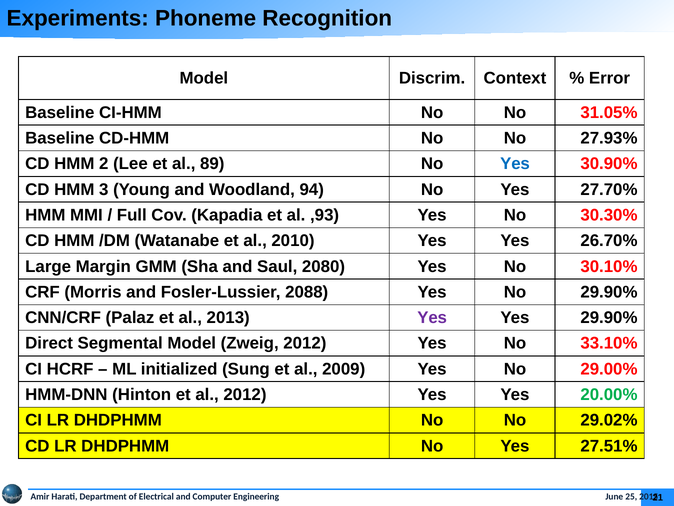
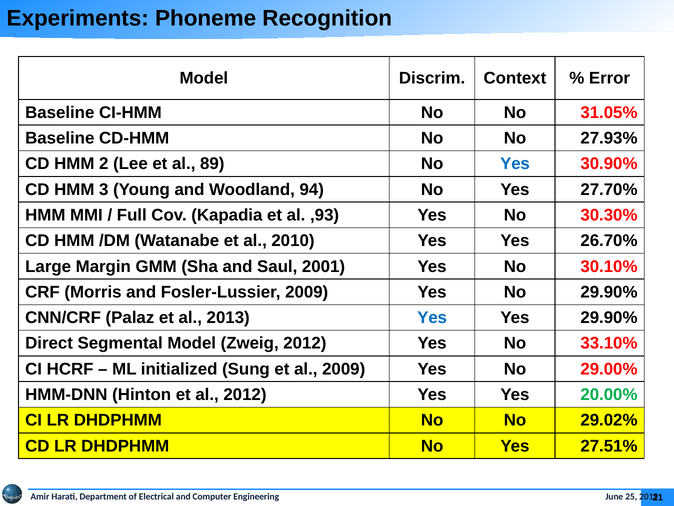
2080: 2080 -> 2001
Fosler-Lussier 2088: 2088 -> 2009
Yes at (432, 317) colour: purple -> blue
